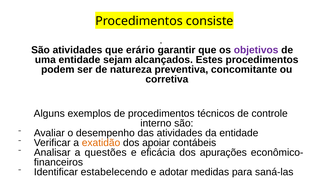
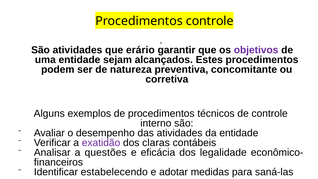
Procedimentos consiste: consiste -> controle
exatidão colour: orange -> purple
apoiar: apoiar -> claras
apurações: apurações -> legalidade
